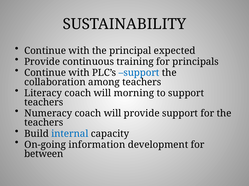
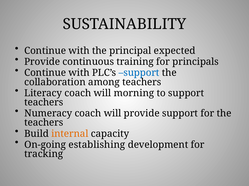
internal colour: blue -> orange
information: information -> establishing
between: between -> tracking
